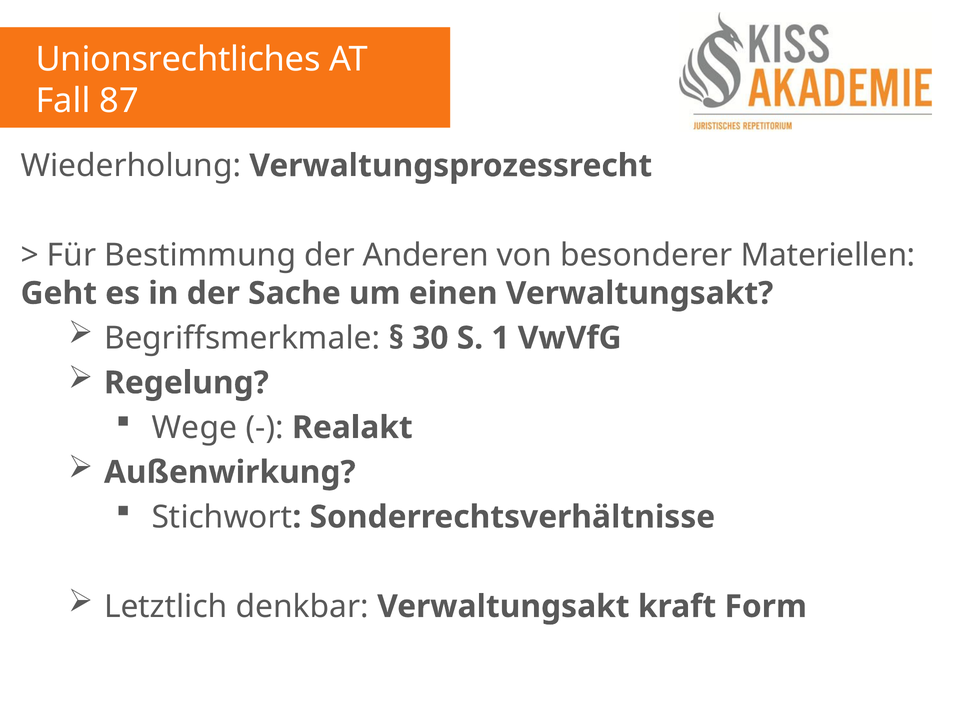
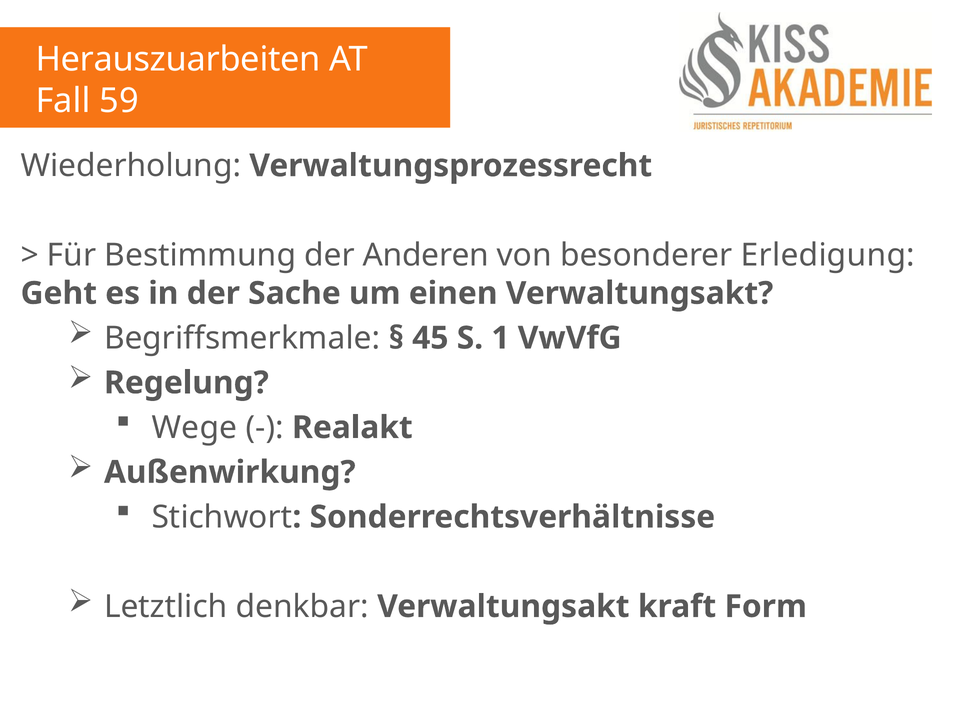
Unionsrechtliches: Unionsrechtliches -> Herauszuarbeiten
87: 87 -> 59
Materiellen: Materiellen -> Erledigung
30: 30 -> 45
